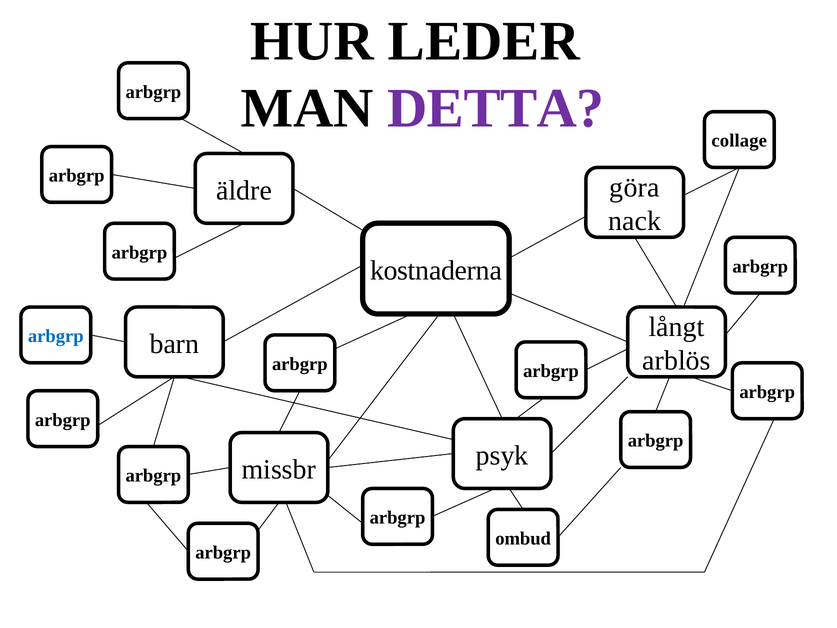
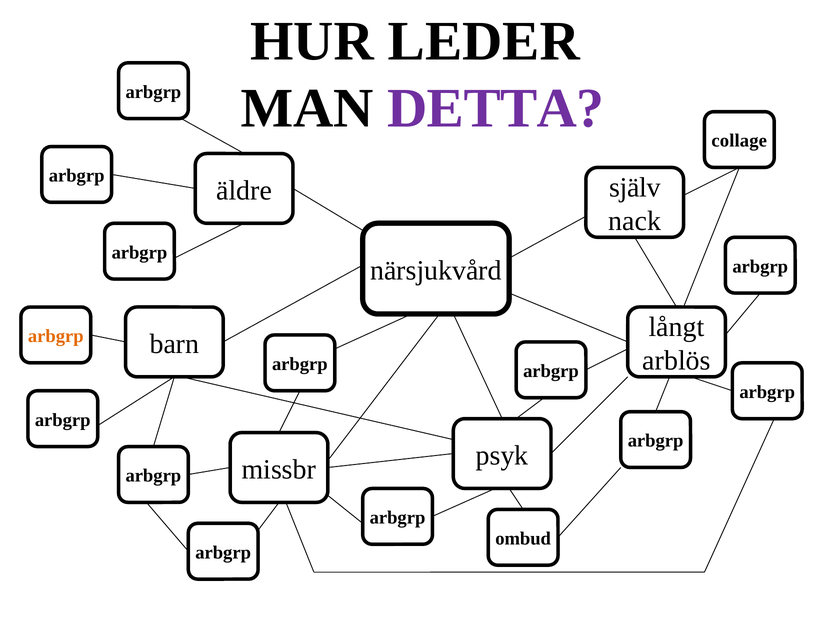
göra: göra -> själv
kostnaderna: kostnaderna -> närsjukvård
arbgrp at (56, 336) colour: blue -> orange
